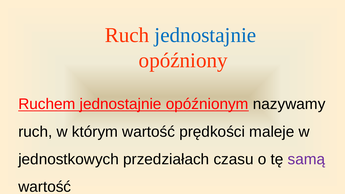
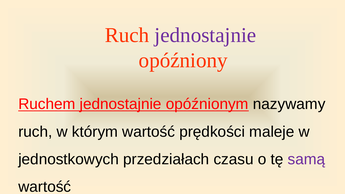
jednostajnie at (205, 35) colour: blue -> purple
